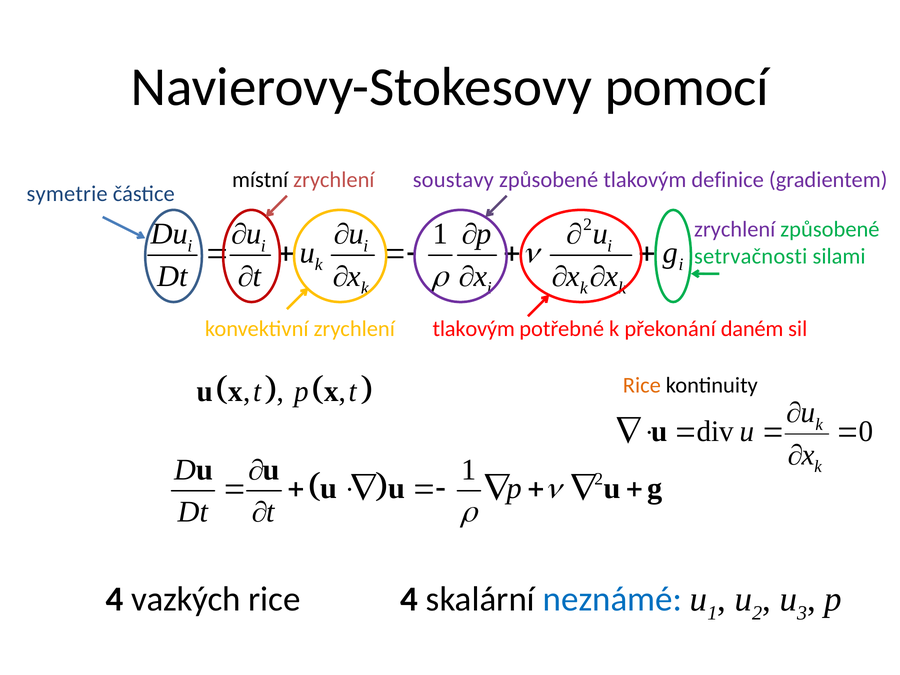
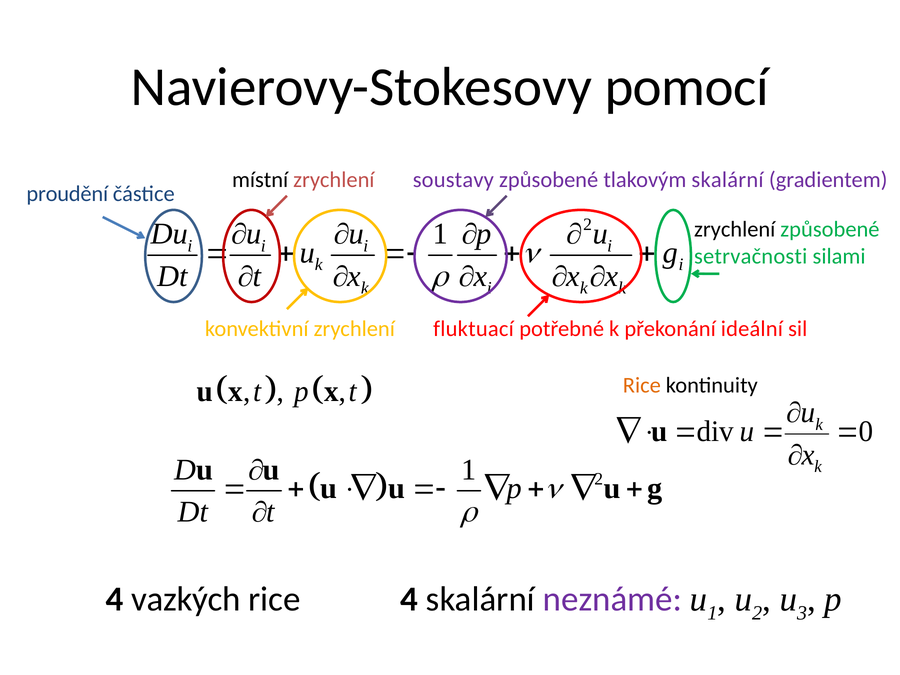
tlakovým definice: definice -> skalární
symetrie: symetrie -> proudění
zrychlení at (735, 229) colour: purple -> black
tlakovým at (474, 329): tlakovým -> fluktuací
daném: daném -> ideální
neznámé colour: blue -> purple
